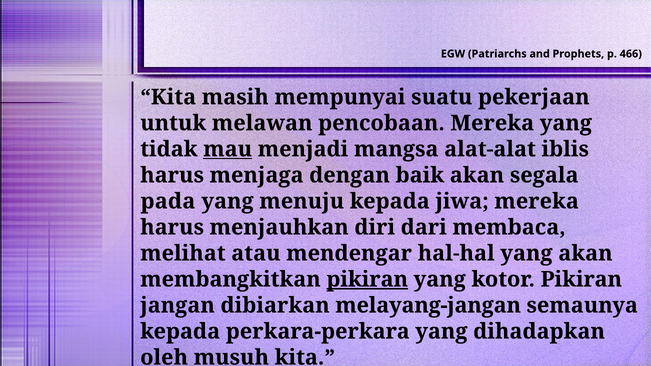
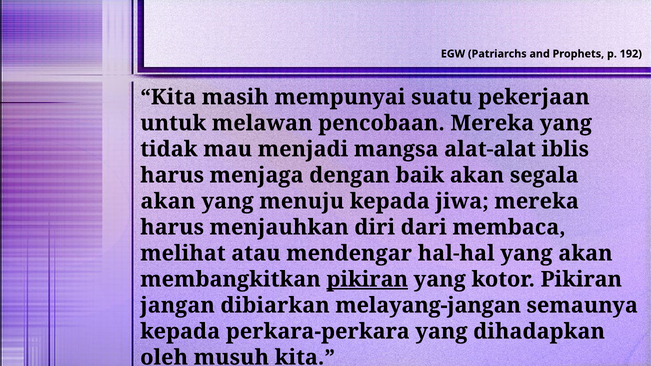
466: 466 -> 192
mau underline: present -> none
pada at (168, 201): pada -> akan
